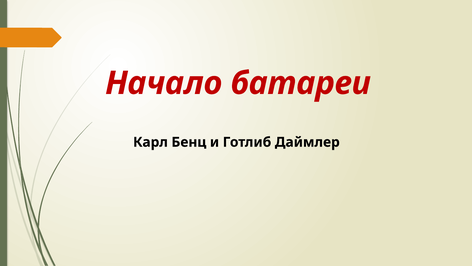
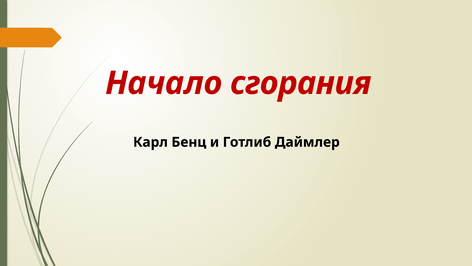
батареи: батареи -> сгорания
